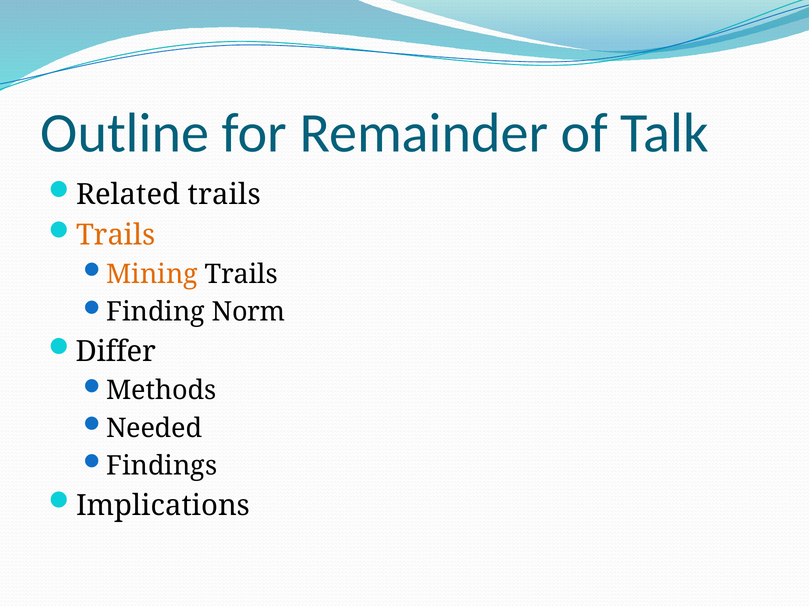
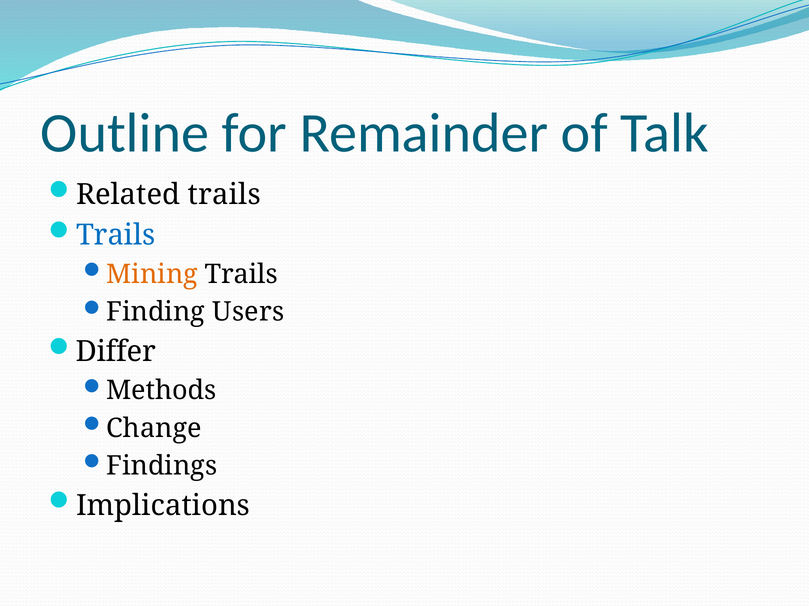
Trails at (116, 236) colour: orange -> blue
Norm: Norm -> Users
Needed: Needed -> Change
